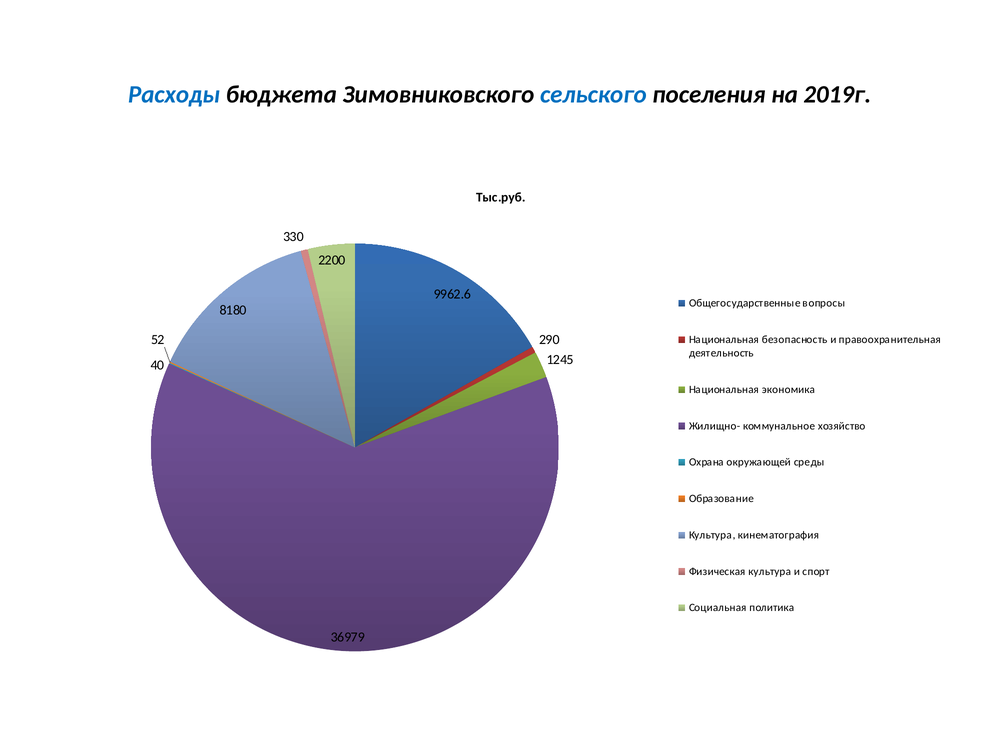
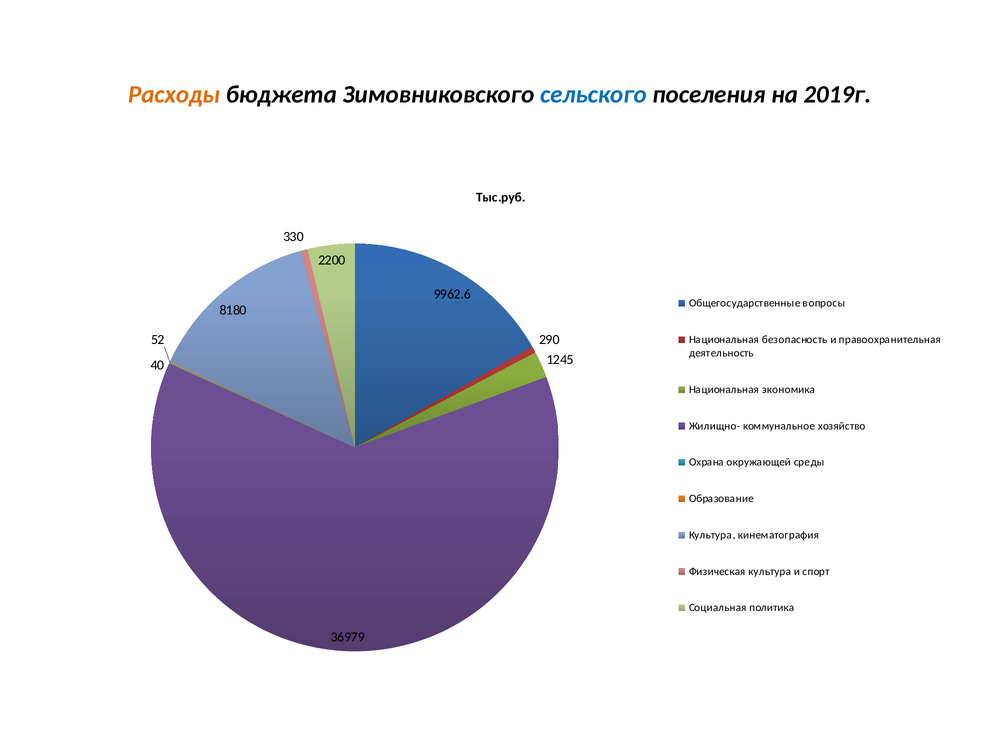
Расходы colour: blue -> orange
